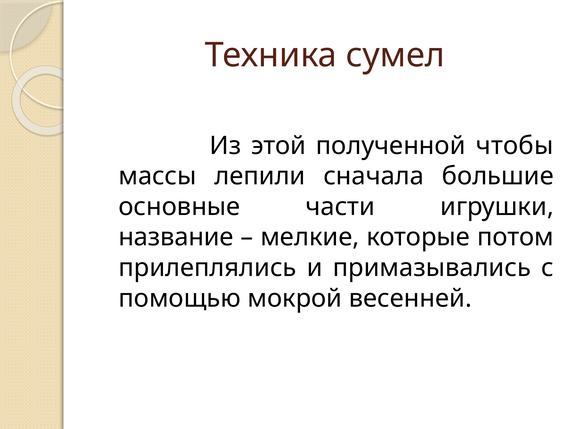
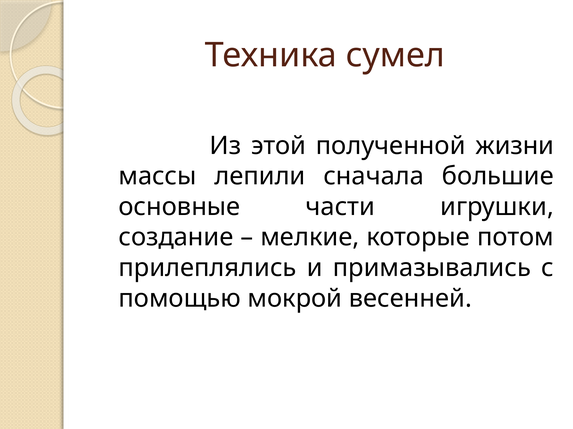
чтобы: чтобы -> жизни
название: название -> создание
